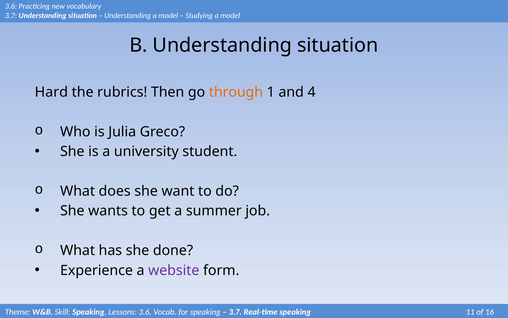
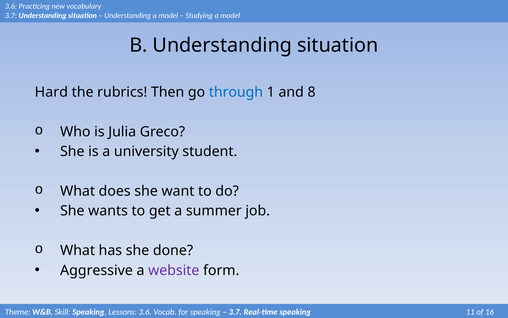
through colour: orange -> blue
4: 4 -> 8
Experience: Experience -> Aggressive
